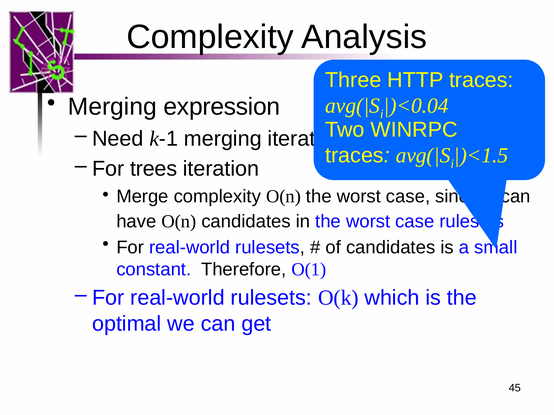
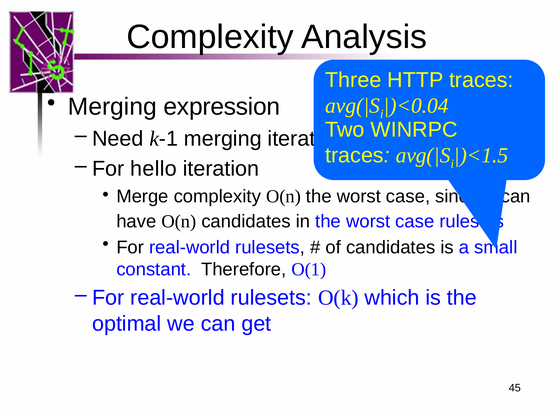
trees: trees -> hello
